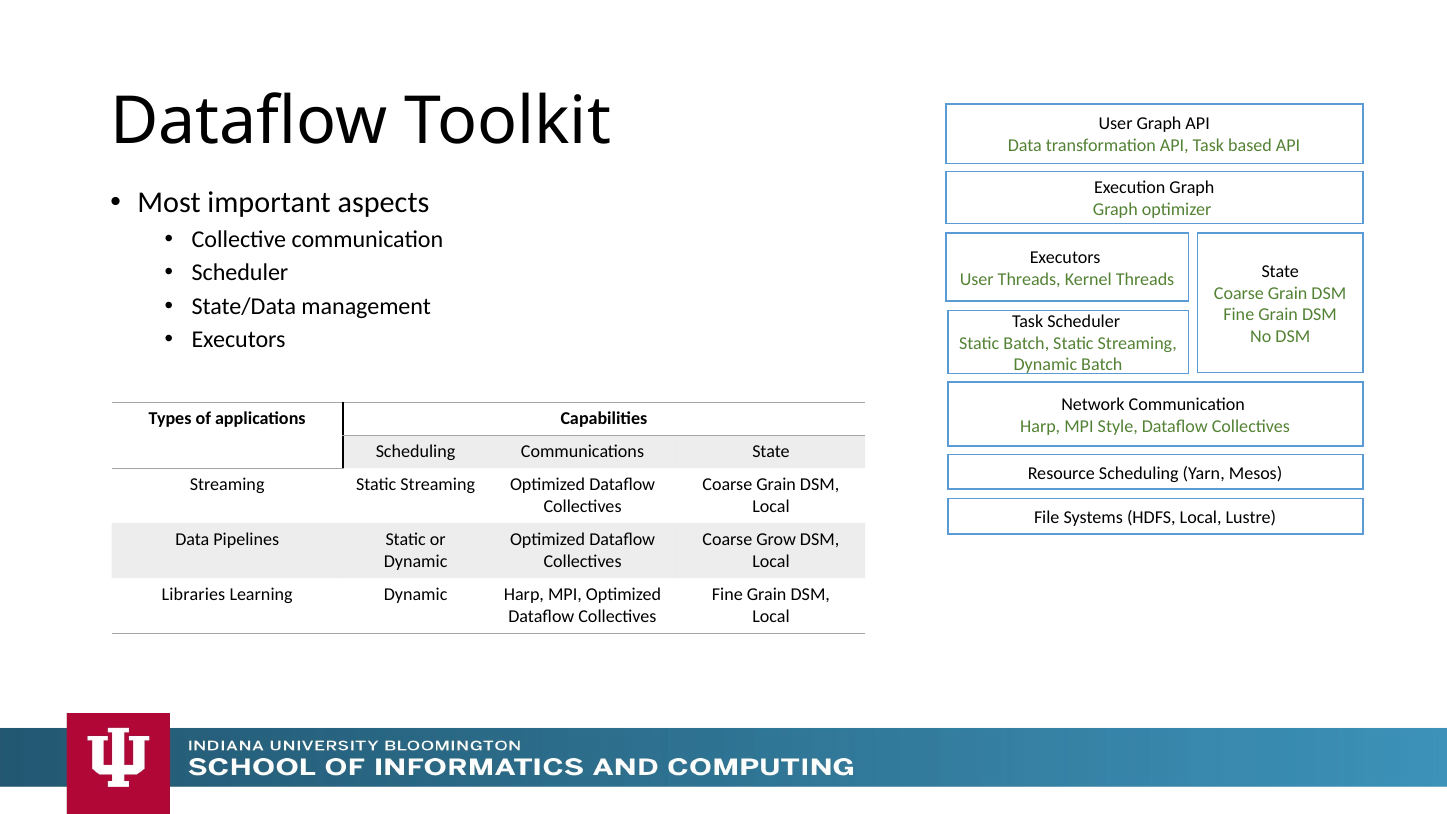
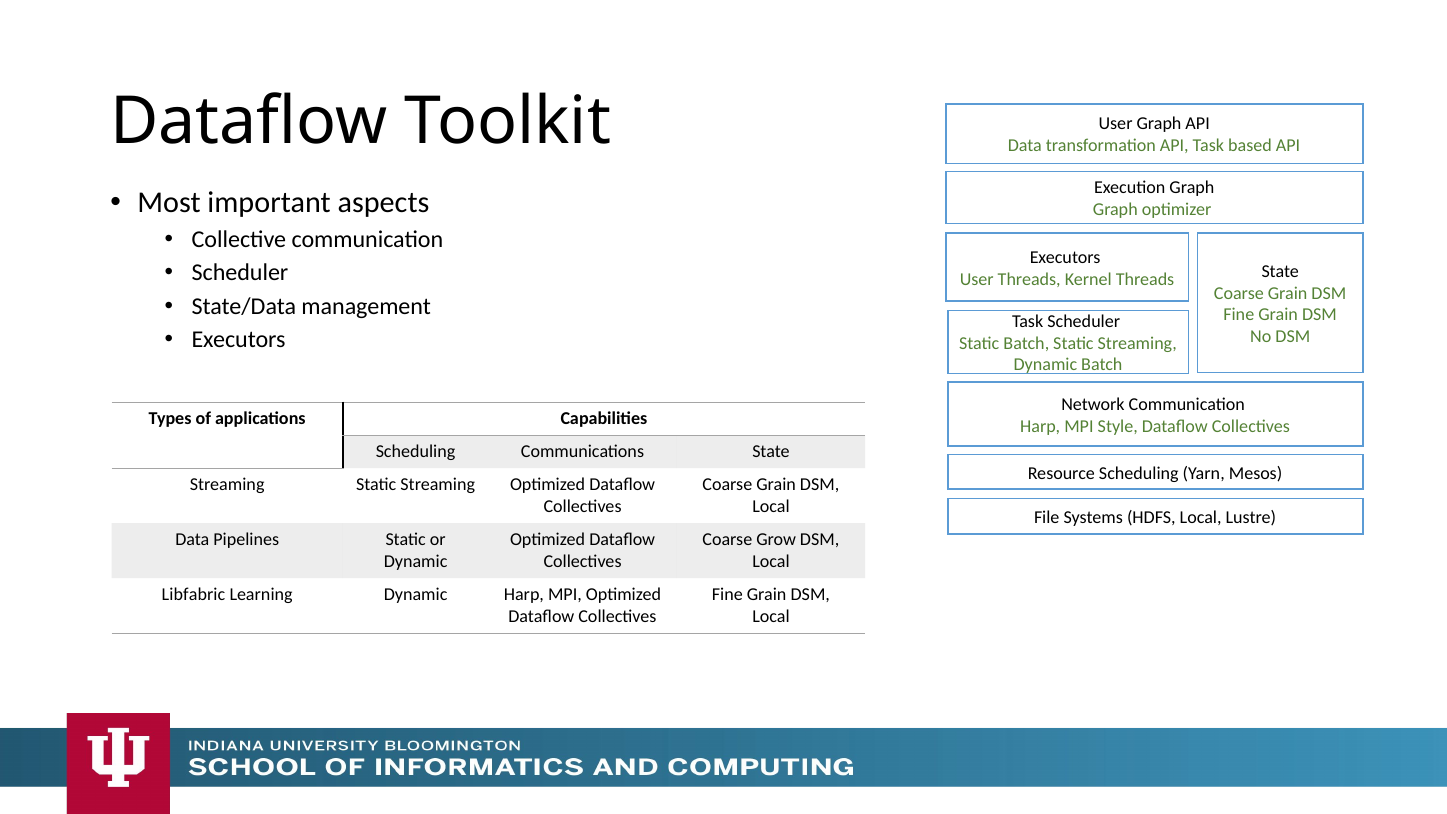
Libraries: Libraries -> Libfabric
